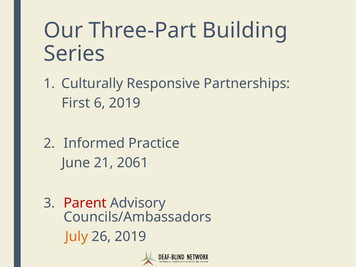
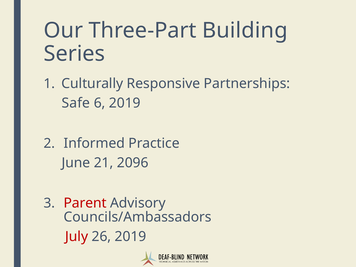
First: First -> Safe
2061: 2061 -> 2096
July colour: orange -> red
